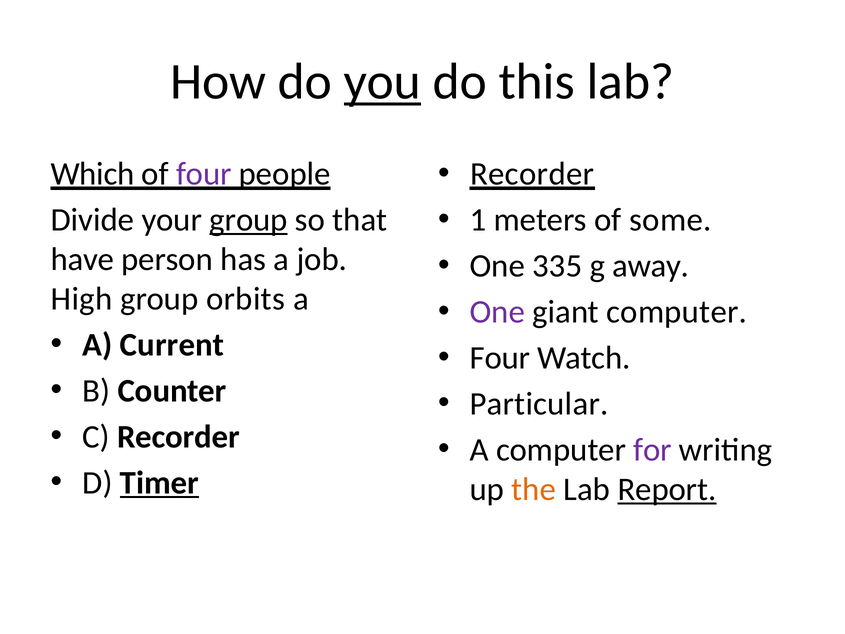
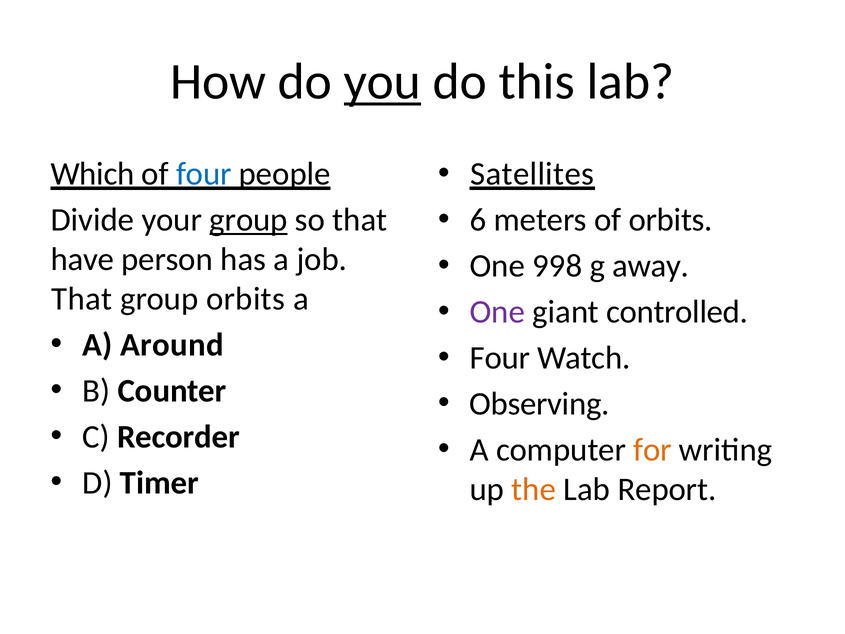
Recorder at (532, 174): Recorder -> Satellites
four at (204, 174) colour: purple -> blue
1: 1 -> 6
of some: some -> orbits
335: 335 -> 998
High at (82, 299): High -> That
giant computer: computer -> controlled
Current: Current -> Around
Particular: Particular -> Observing
for colour: purple -> orange
Timer underline: present -> none
Report underline: present -> none
